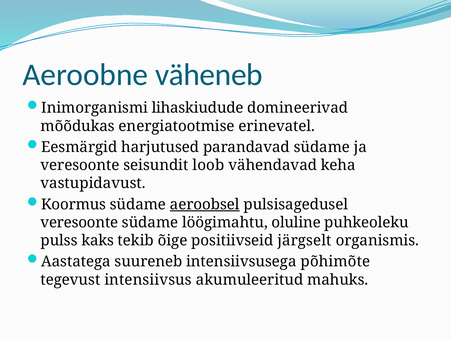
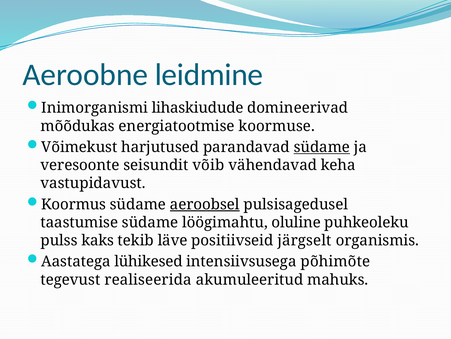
väheneb: väheneb -> leidmine
erinevatel: erinevatel -> koormuse
Eesmärgid: Eesmärgid -> Võimekust
südame at (322, 147) underline: none -> present
loob: loob -> võib
veresoonte at (79, 222): veresoonte -> taastumise
õige: õige -> läve
suureneb: suureneb -> lühikesed
intensiivsus: intensiivsus -> realiseerida
